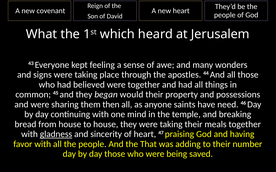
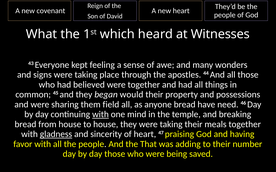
Jerusalem: Jerusalem -> Witnesses
then: then -> field
anyone saints: saints -> bread
with at (100, 115) underline: none -> present
